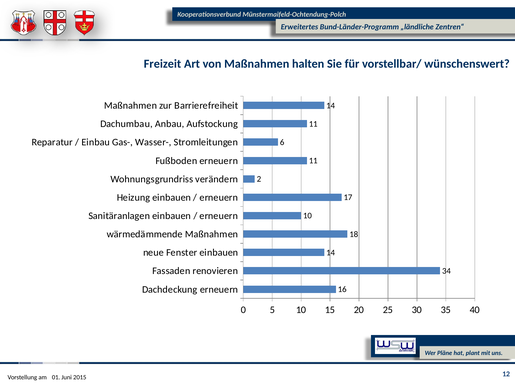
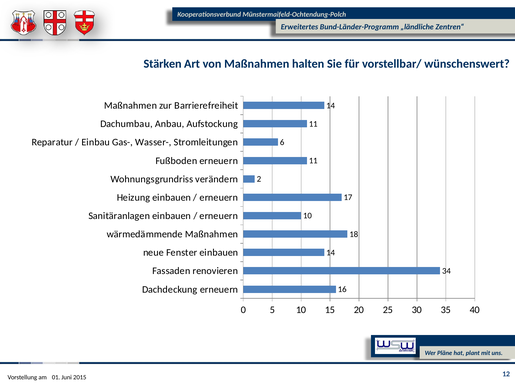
Freizeit: Freizeit -> Stärken
